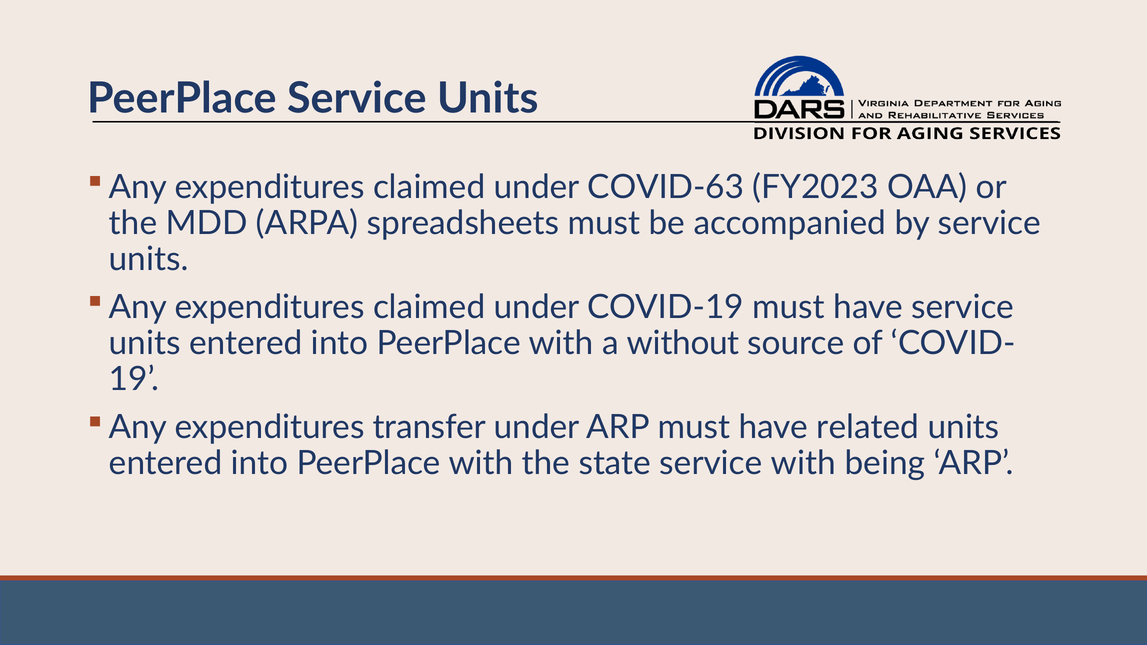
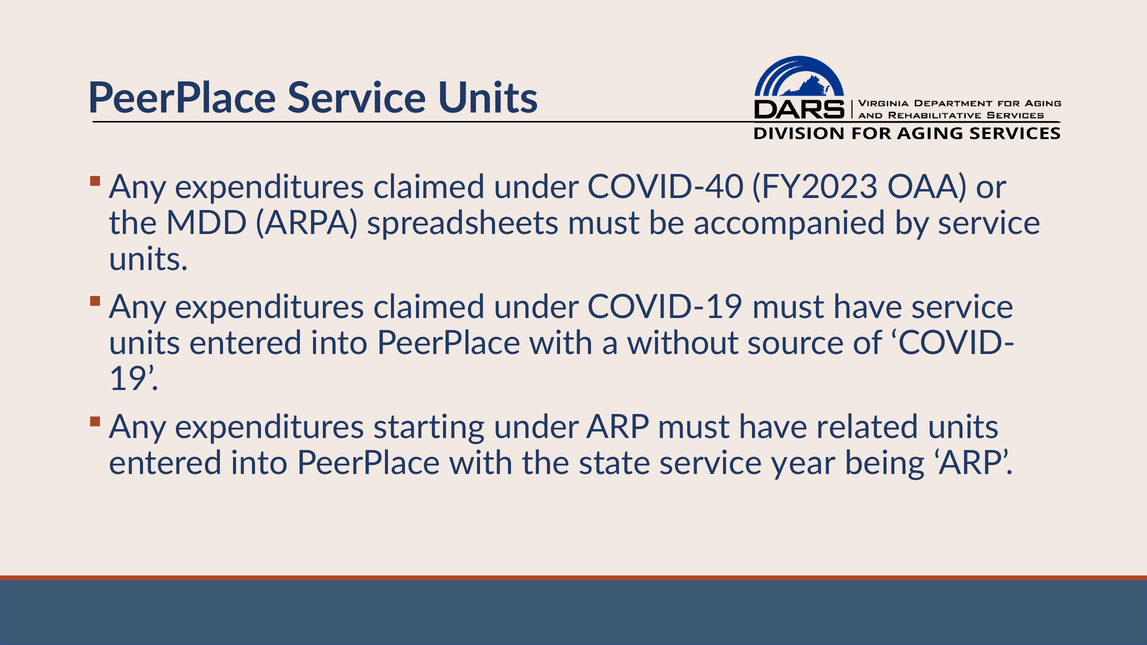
COVID-63: COVID-63 -> COVID-40
transfer: transfer -> starting
service with: with -> year
